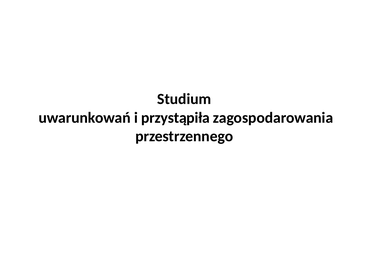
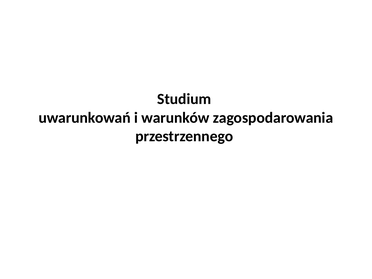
przystąpiła: przystąpiła -> warunków
